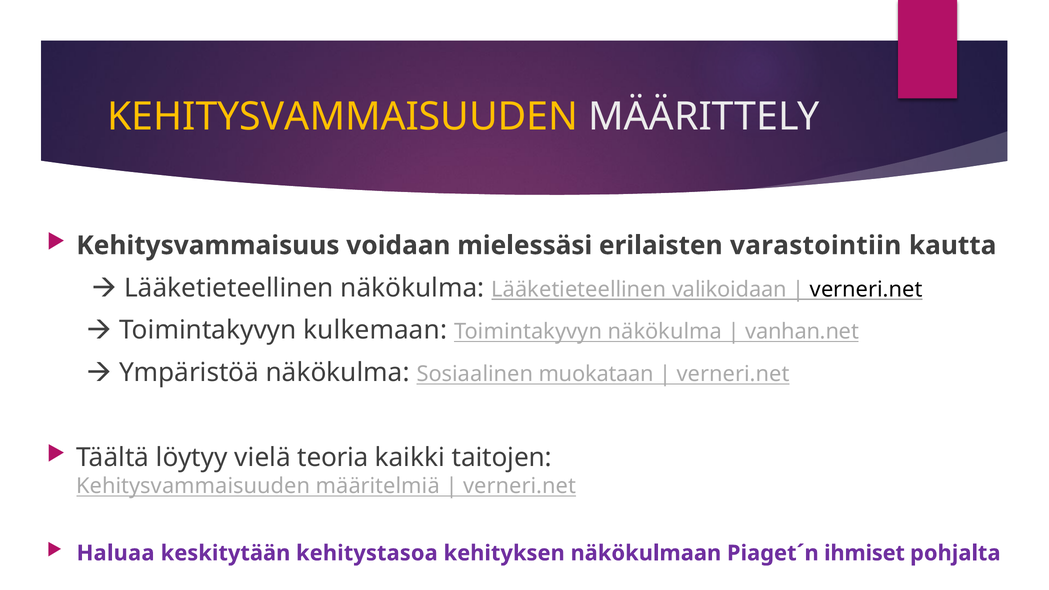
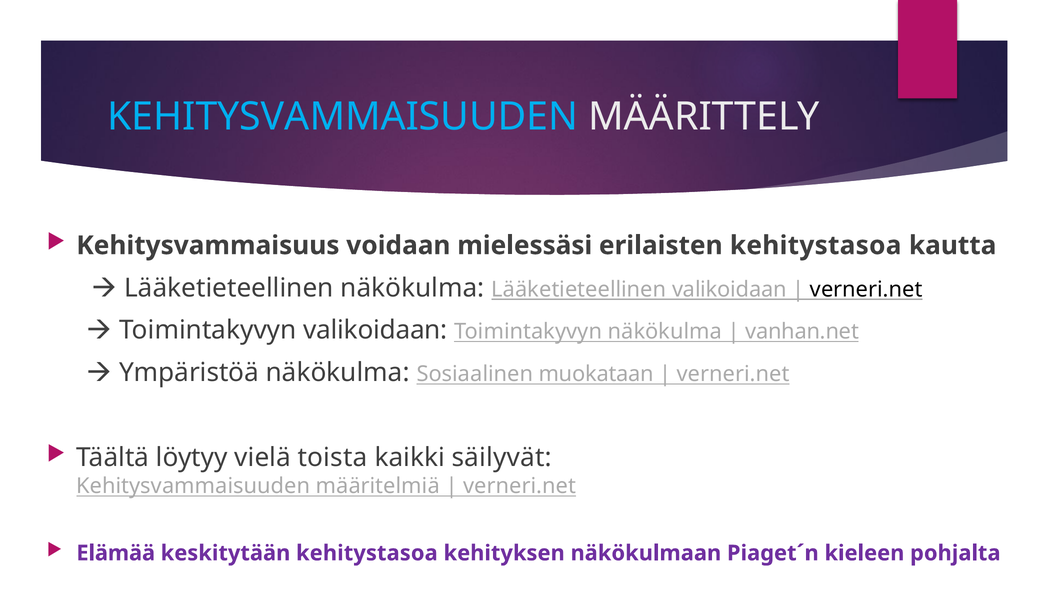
KEHITYSVAMMAISUUDEN at (343, 117) colour: yellow -> light blue
erilaisten varastointiin: varastointiin -> kehitystasoa
Toimintakyvyn kulkemaan: kulkemaan -> valikoidaan
teoria: teoria -> toista
taitojen: taitojen -> säilyvät
Haluaa: Haluaa -> Elämää
ihmiset: ihmiset -> kieleen
